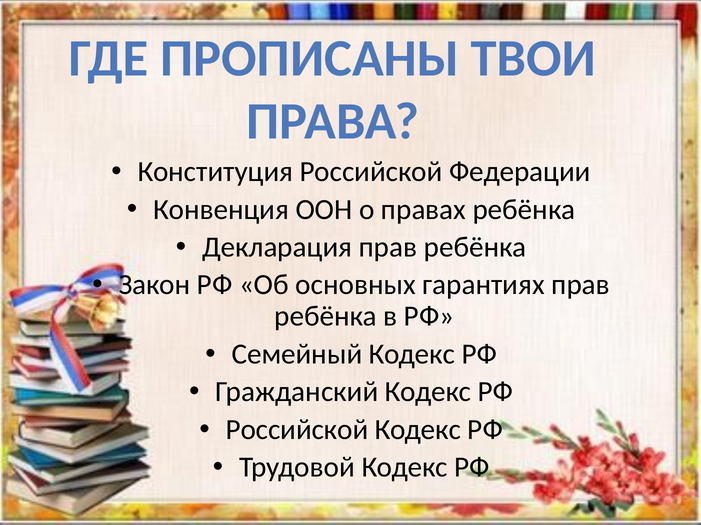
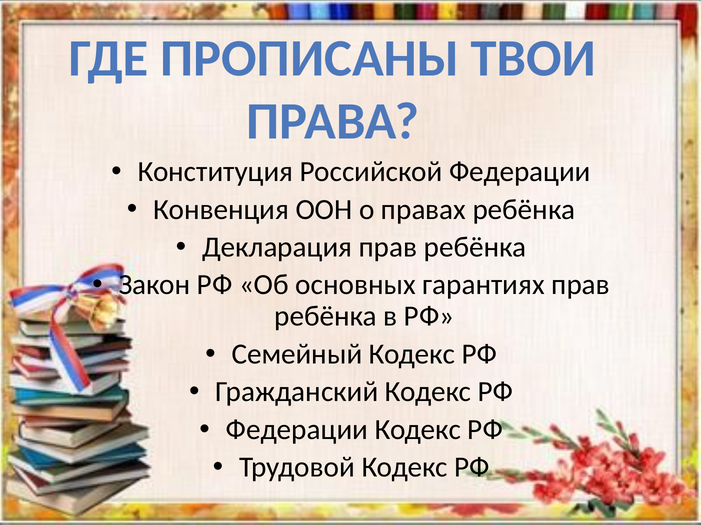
Российской at (297, 430): Российской -> Федерации
